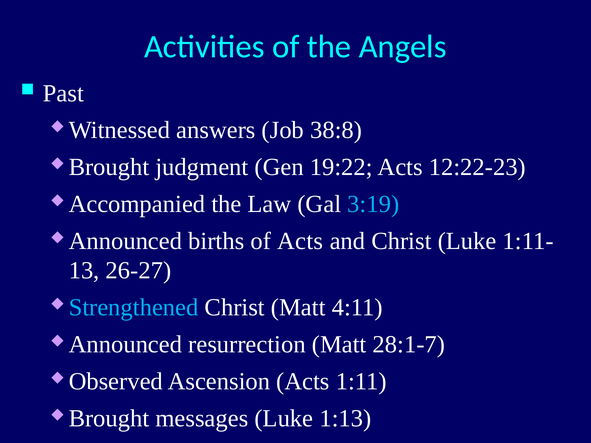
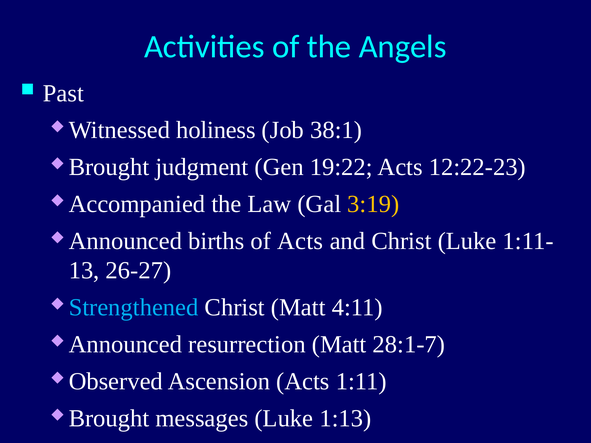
answers: answers -> holiness
38:8: 38:8 -> 38:1
3:19 colour: light blue -> yellow
